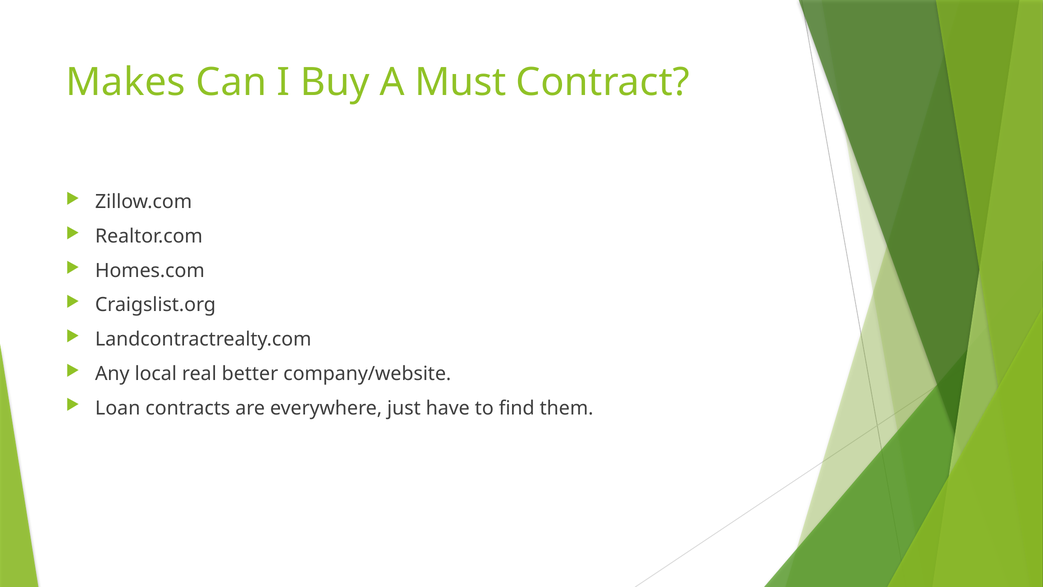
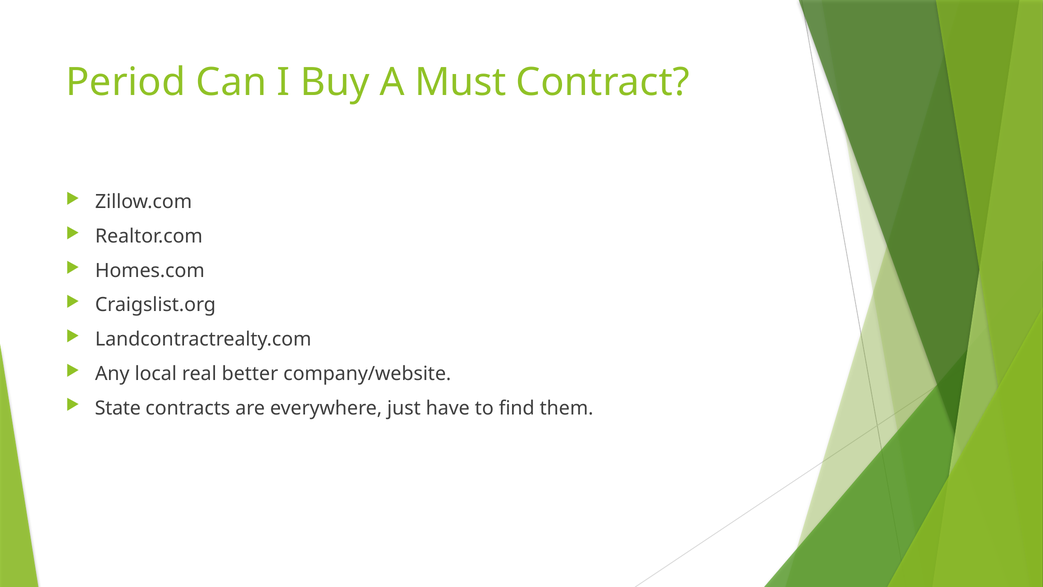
Makes: Makes -> Period
Loan: Loan -> State
